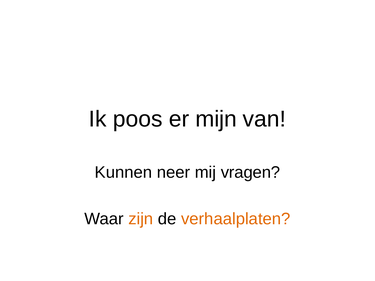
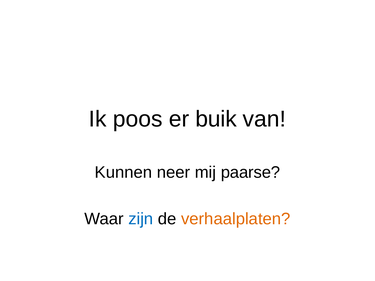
mijn: mijn -> buik
vragen: vragen -> paarse
zijn colour: orange -> blue
